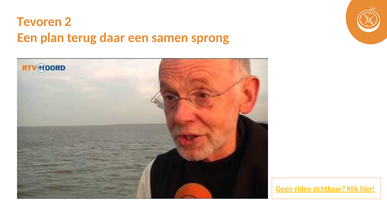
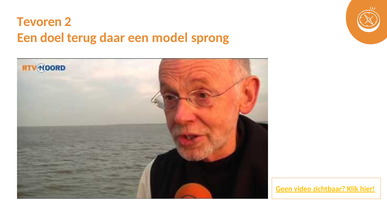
plan: plan -> doel
samen: samen -> model
